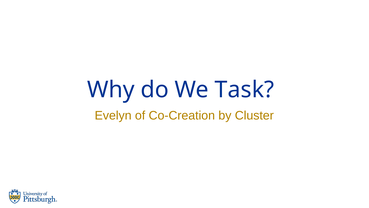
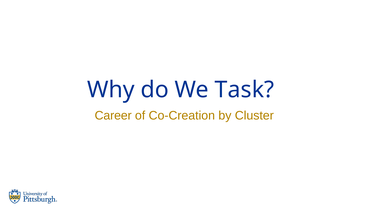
Evelyn: Evelyn -> Career
